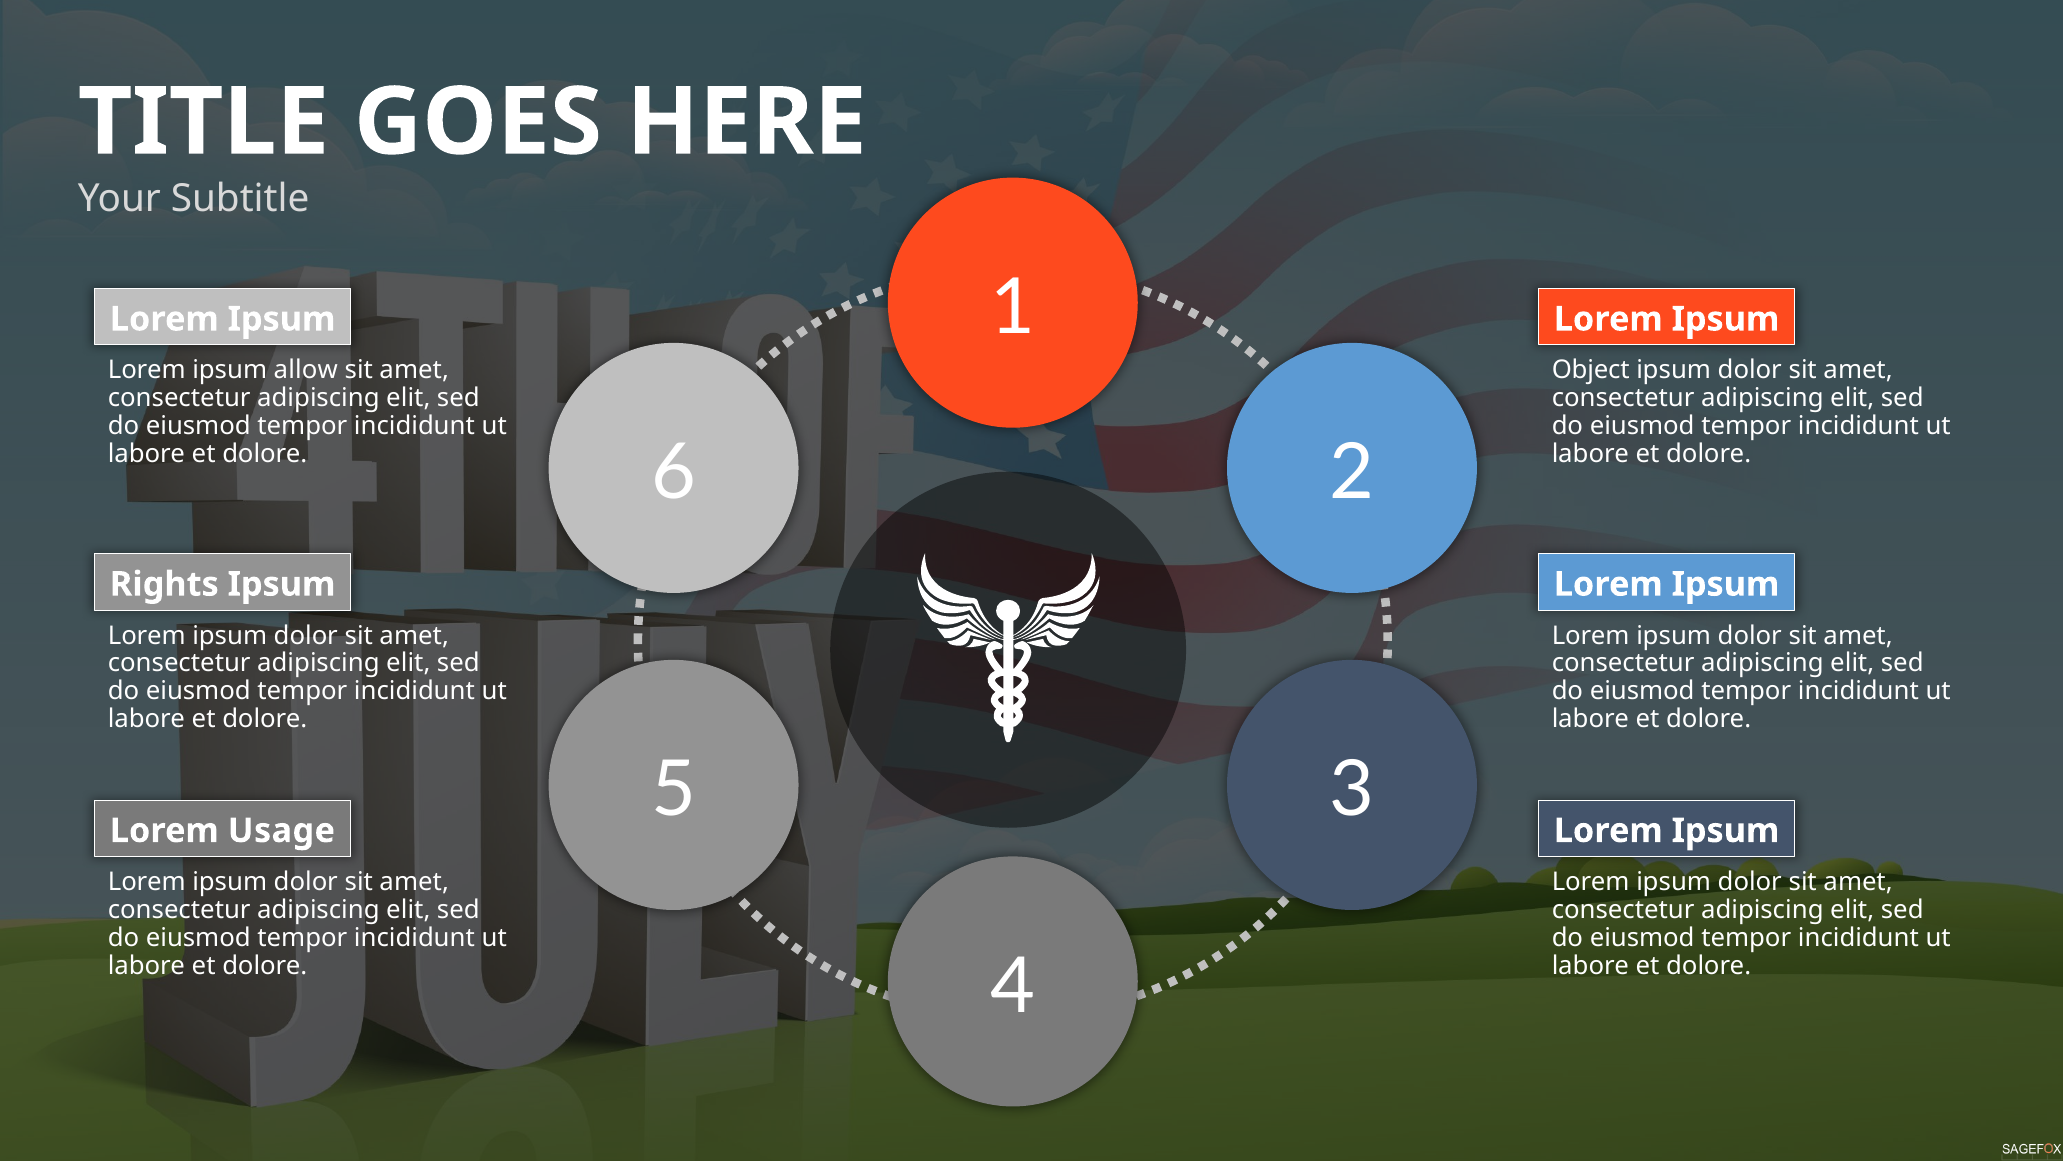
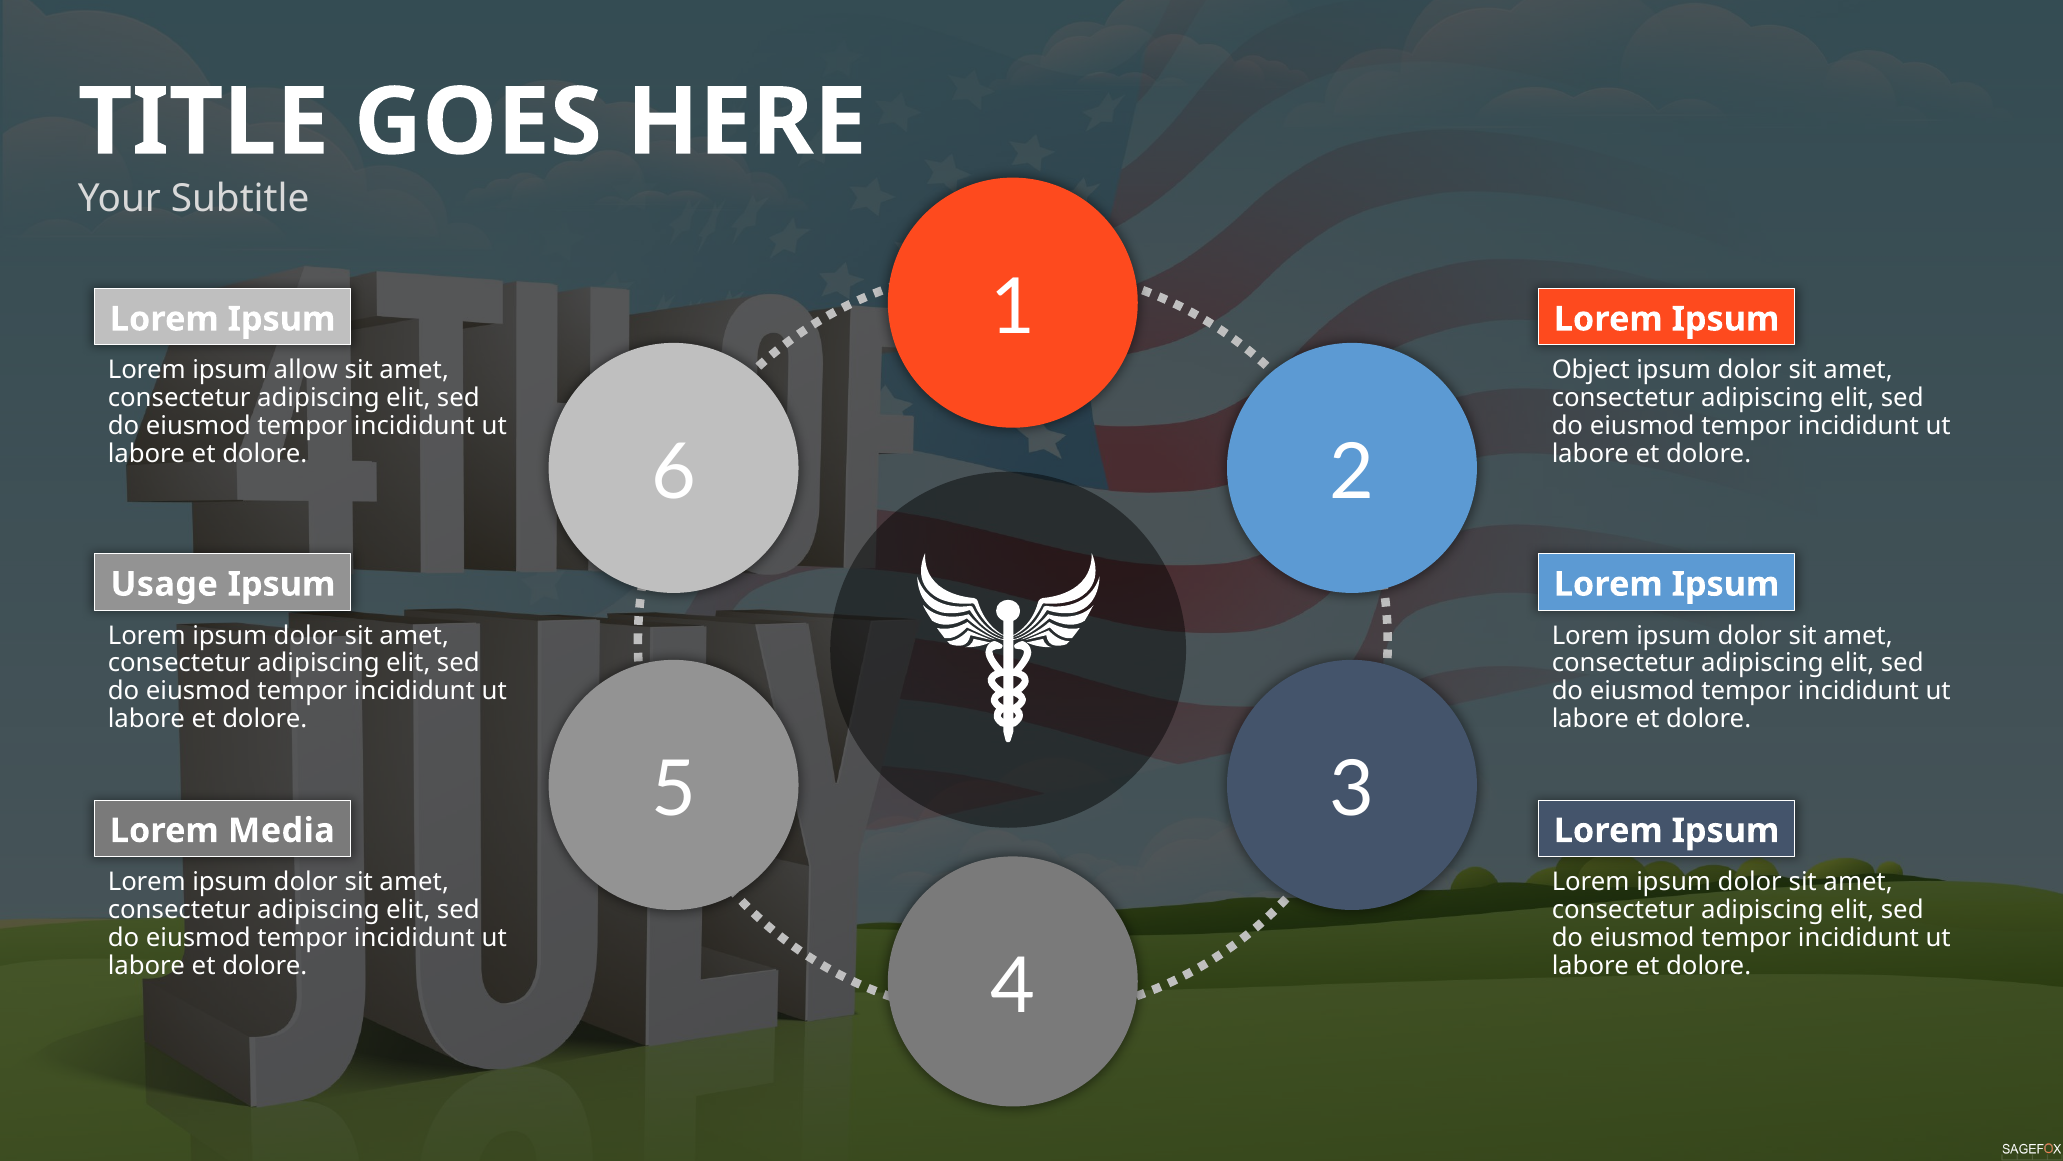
Rights: Rights -> Usage
Usage: Usage -> Media
